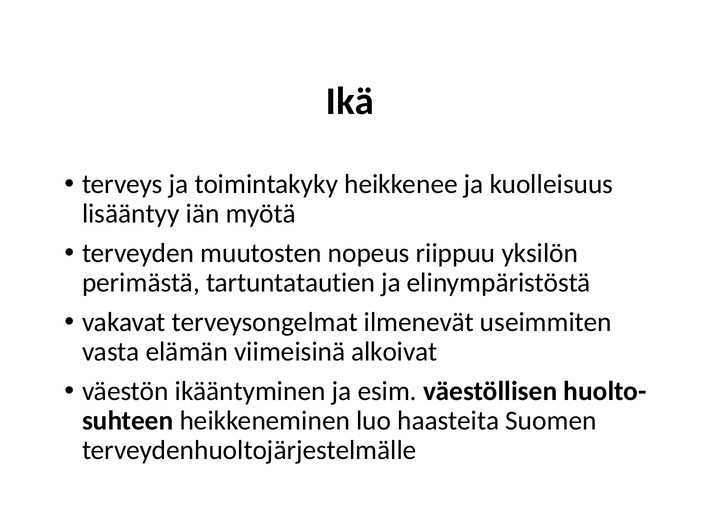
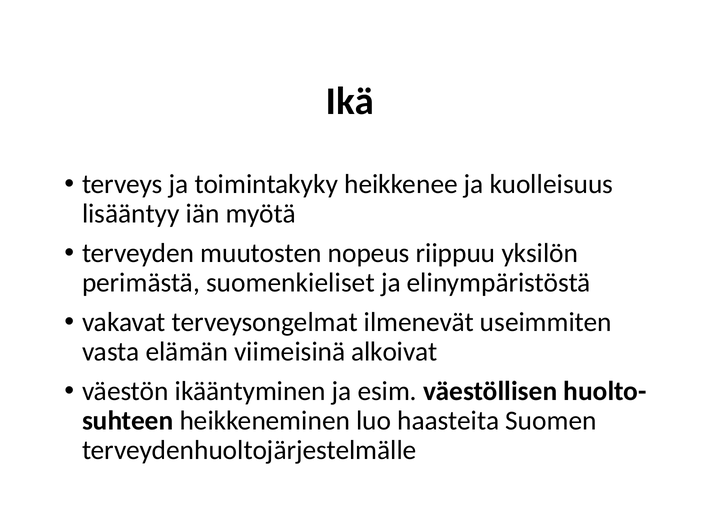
tartuntatautien: tartuntatautien -> suomenkieliset
